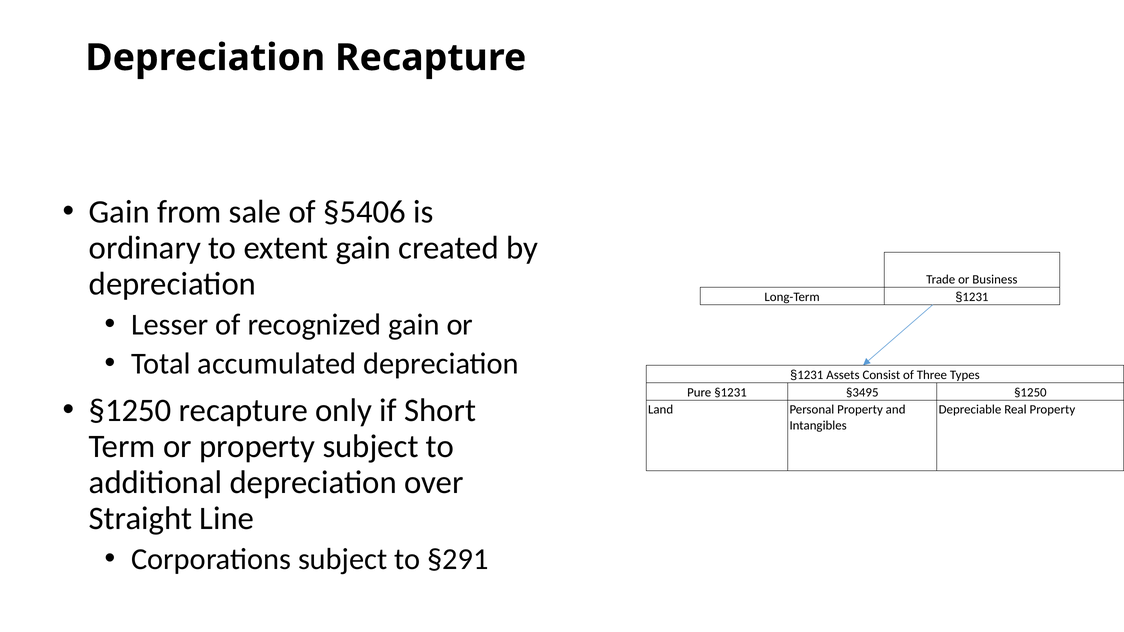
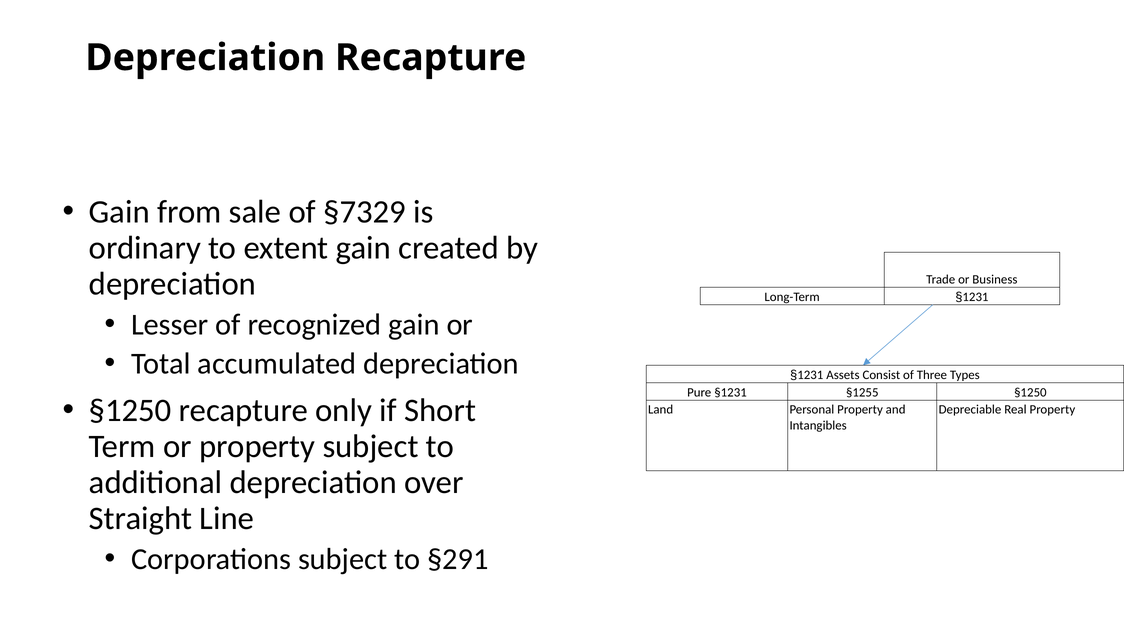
§5406: §5406 -> §7329
§3495: §3495 -> §1255
